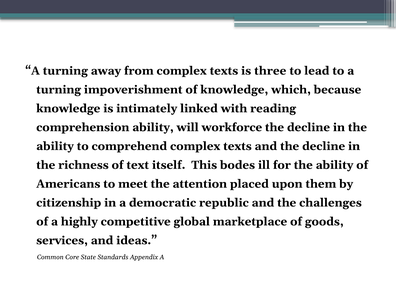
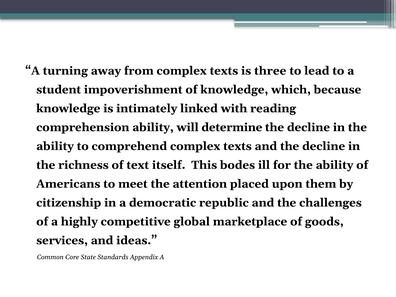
turning at (59, 90): turning -> student
workforce: workforce -> determine
